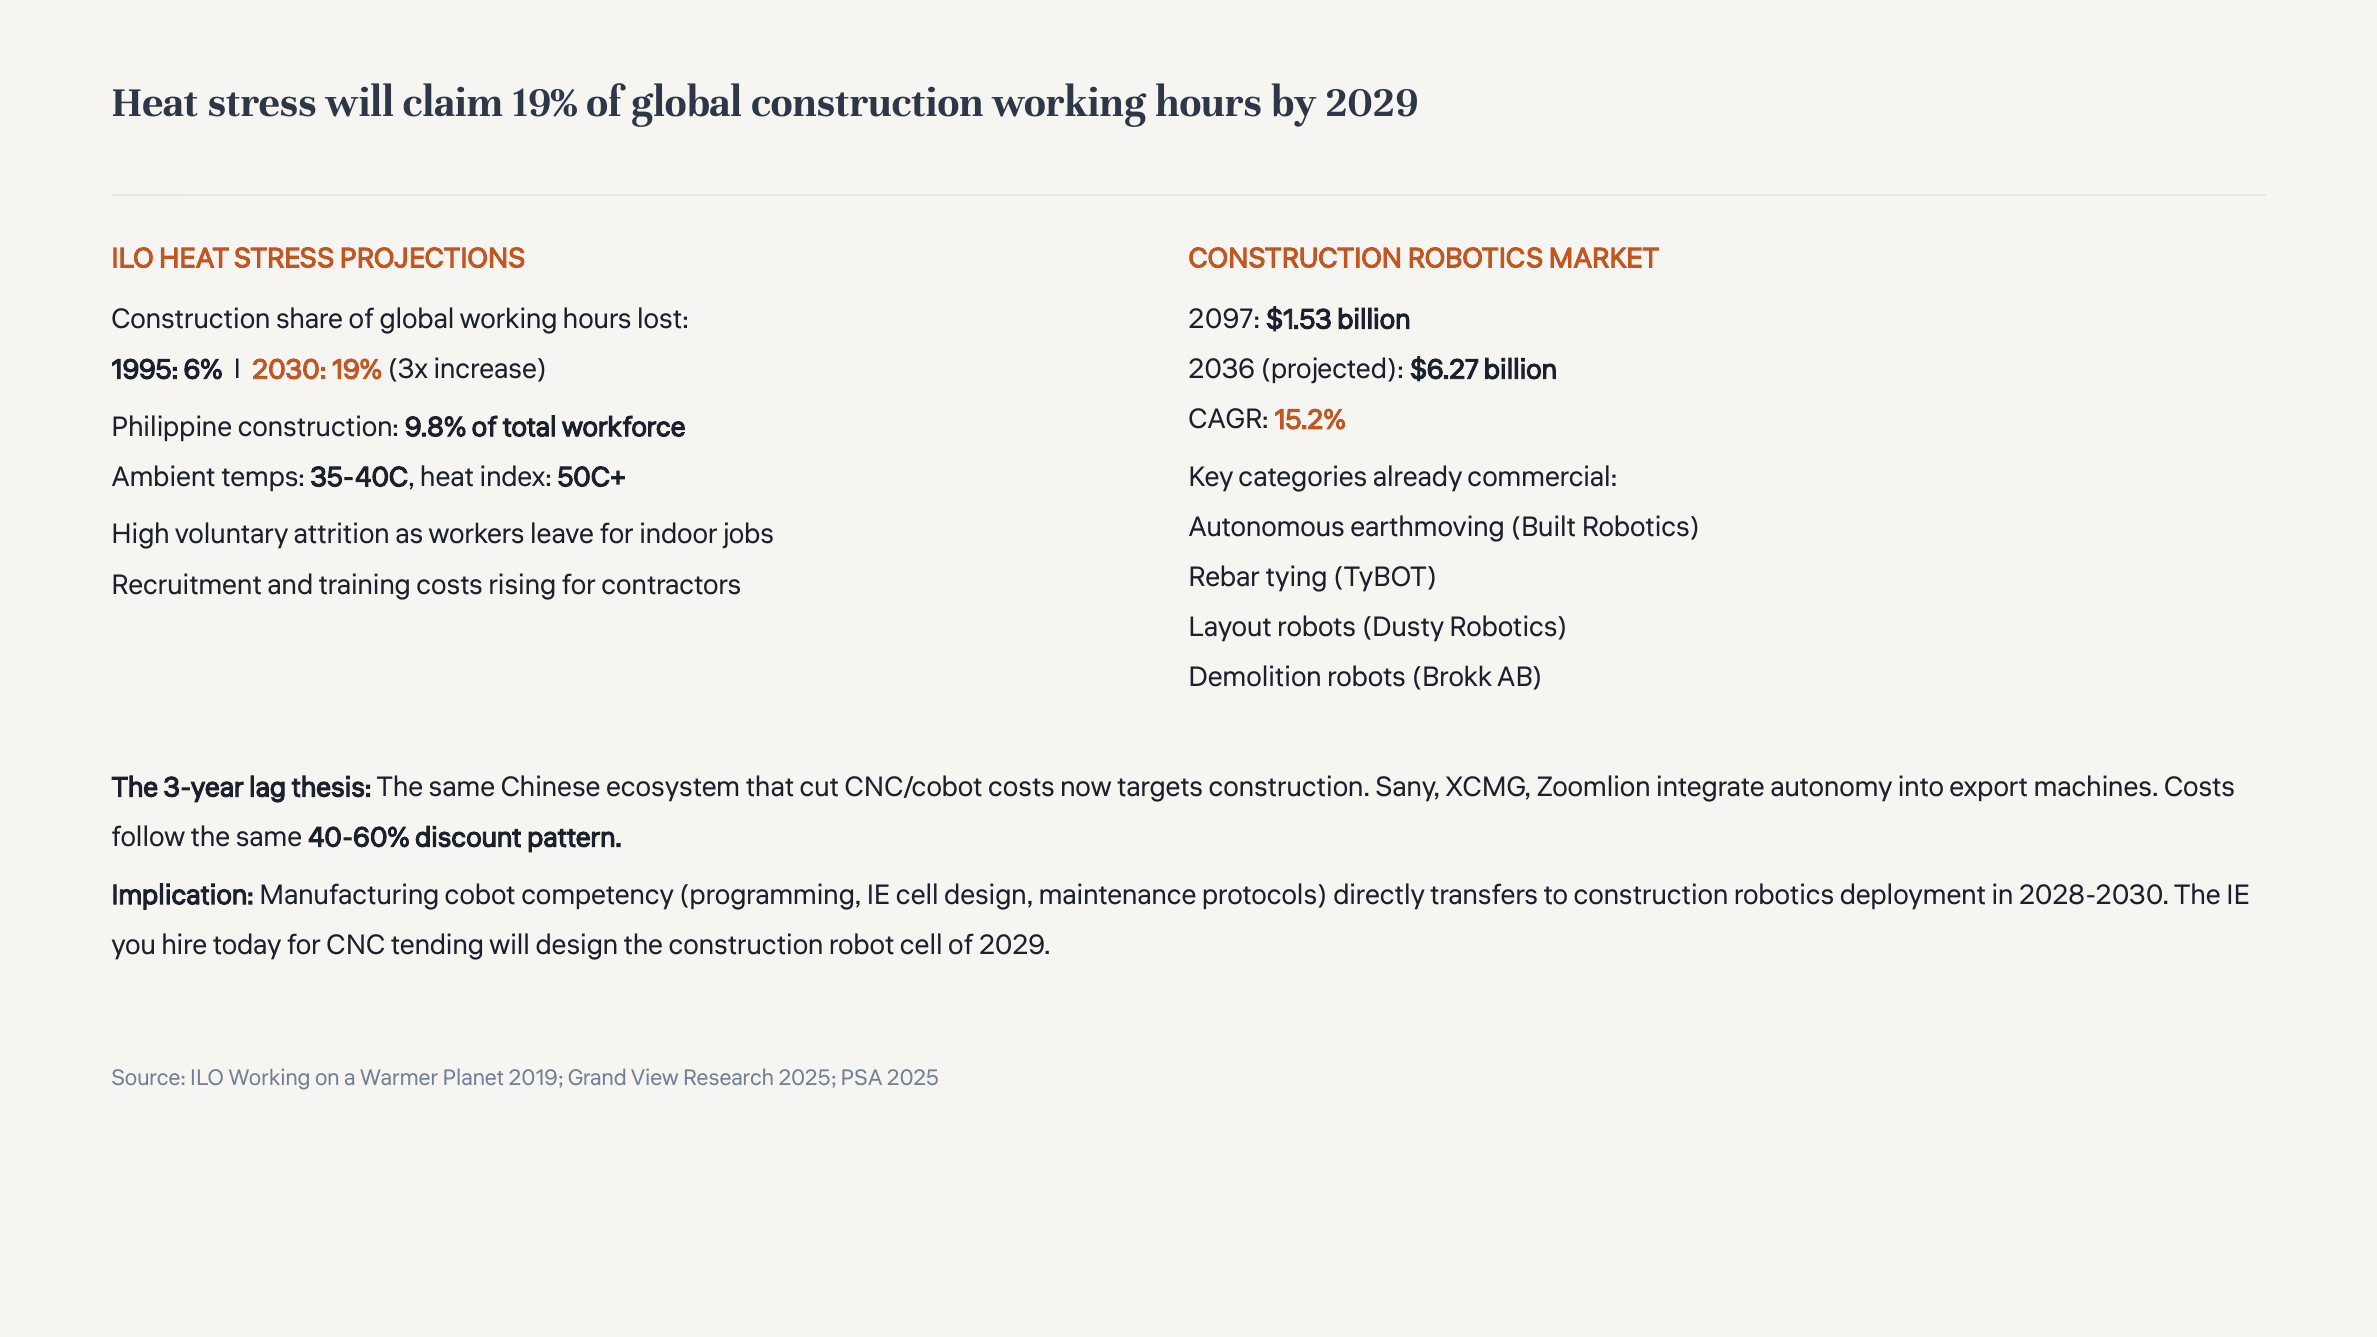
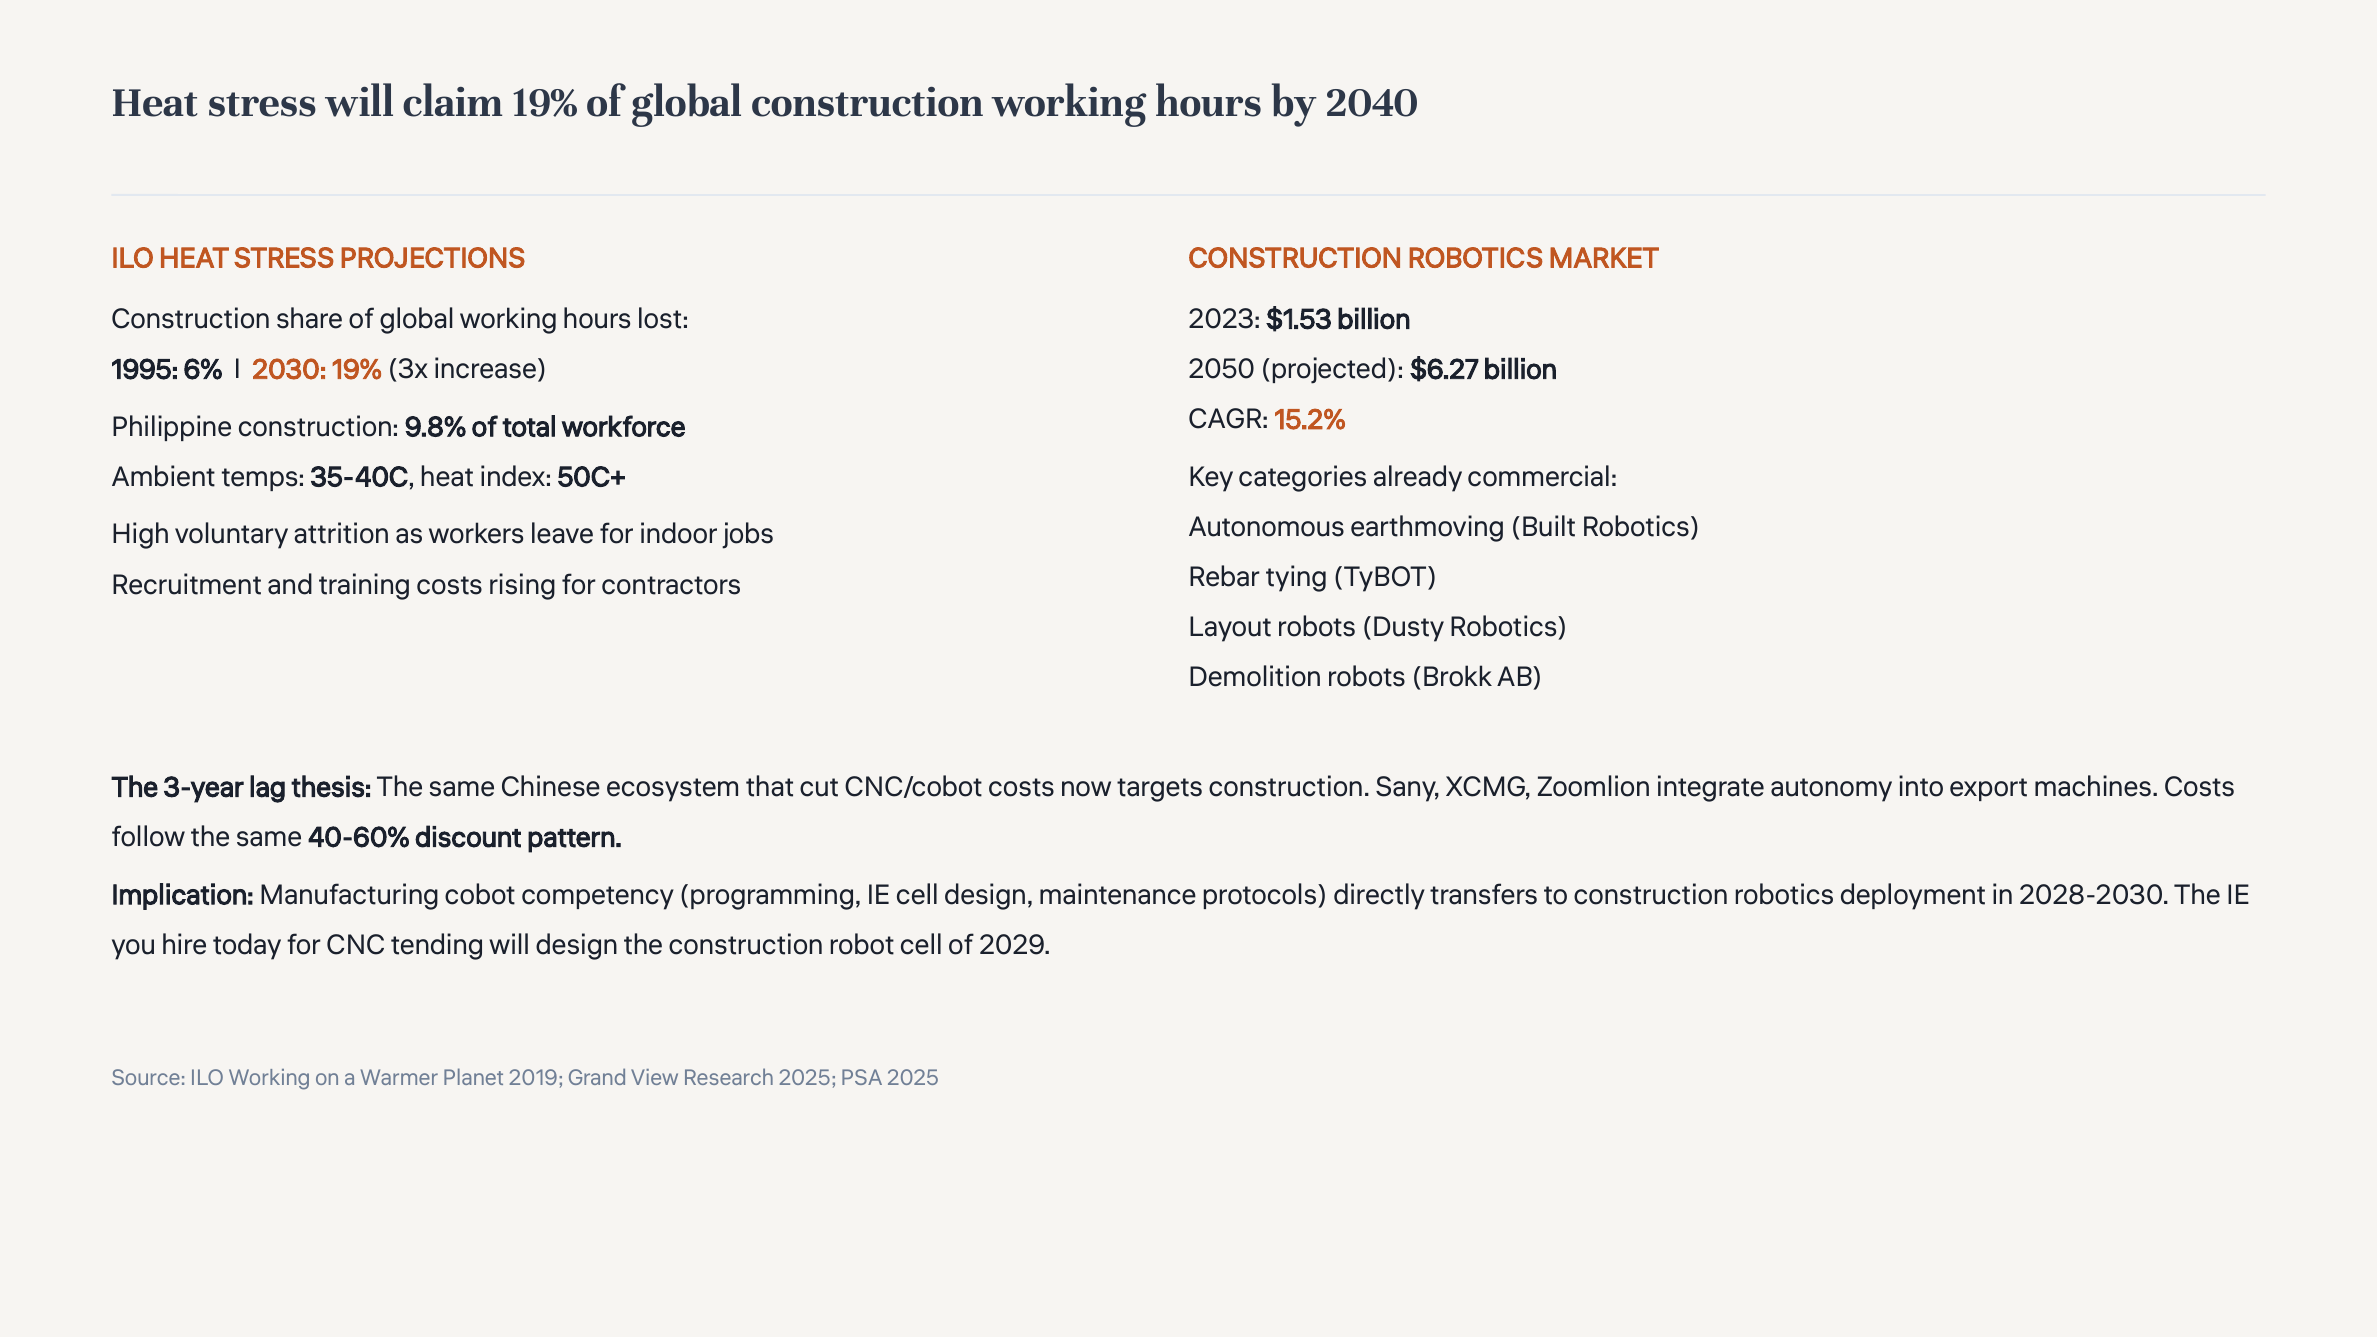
by 2029: 2029 -> 2040
2097: 2097 -> 2023
2036: 2036 -> 2050
